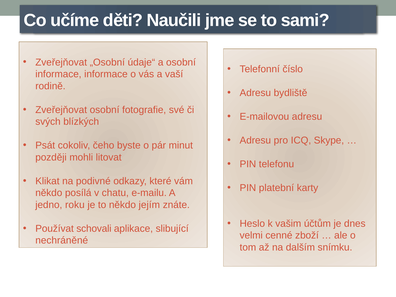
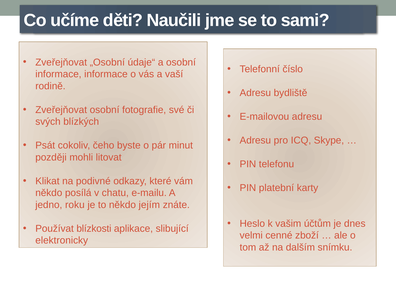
schovali: schovali -> blízkosti
nechráněné: nechráněné -> elektronicky
